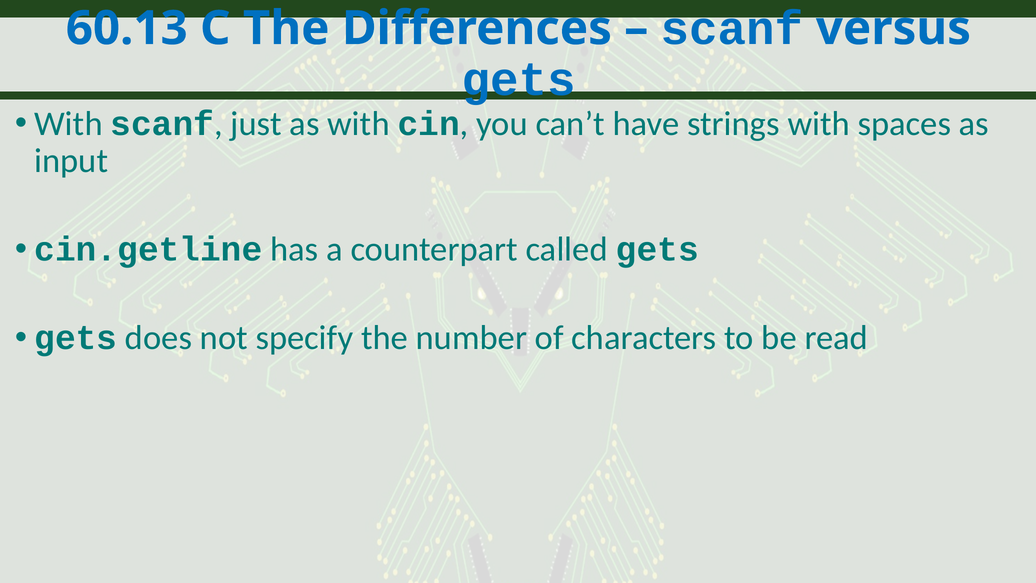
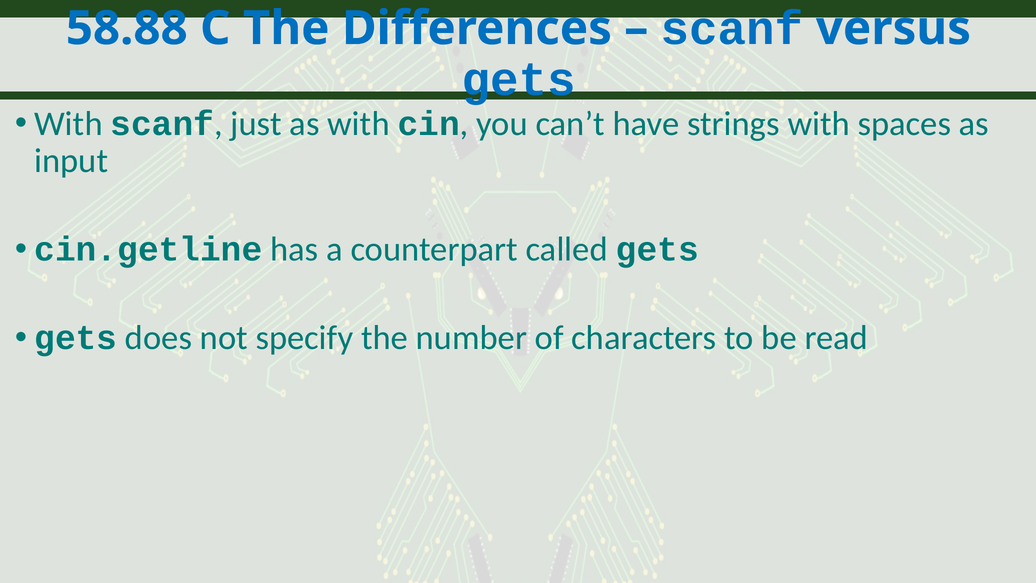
60.13: 60.13 -> 58.88
